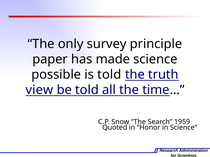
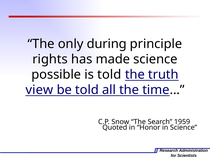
survey: survey -> during
paper: paper -> rights
